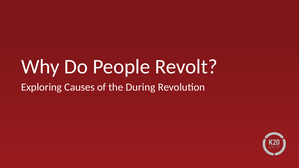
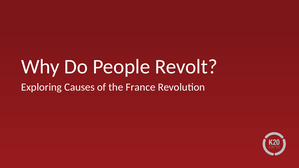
During: During -> France
